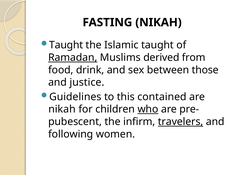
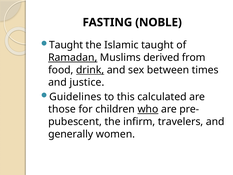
FASTING NIKAH: NIKAH -> NOBLE
drink underline: none -> present
those: those -> times
contained: contained -> calculated
nikah at (62, 109): nikah -> those
travelers underline: present -> none
following: following -> generally
